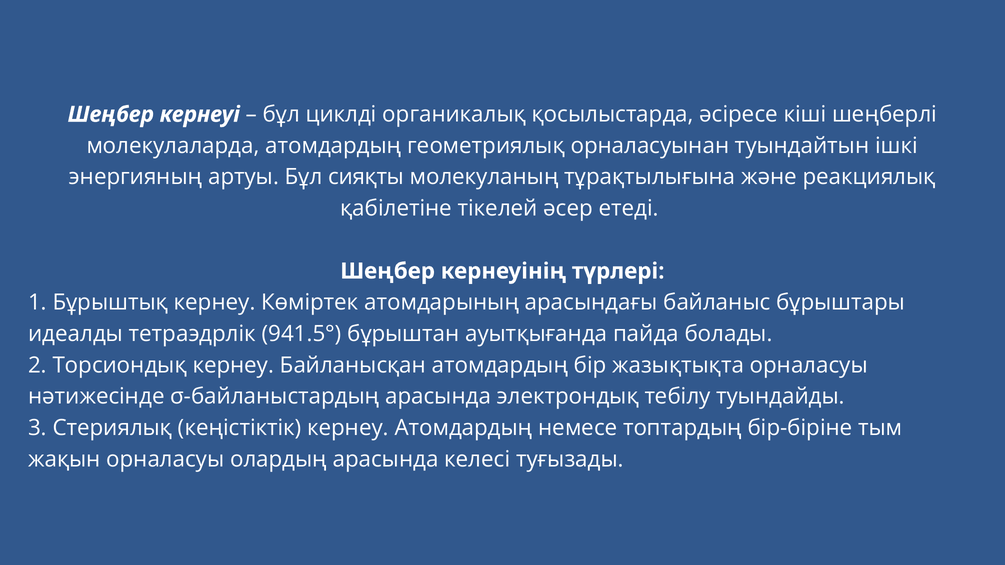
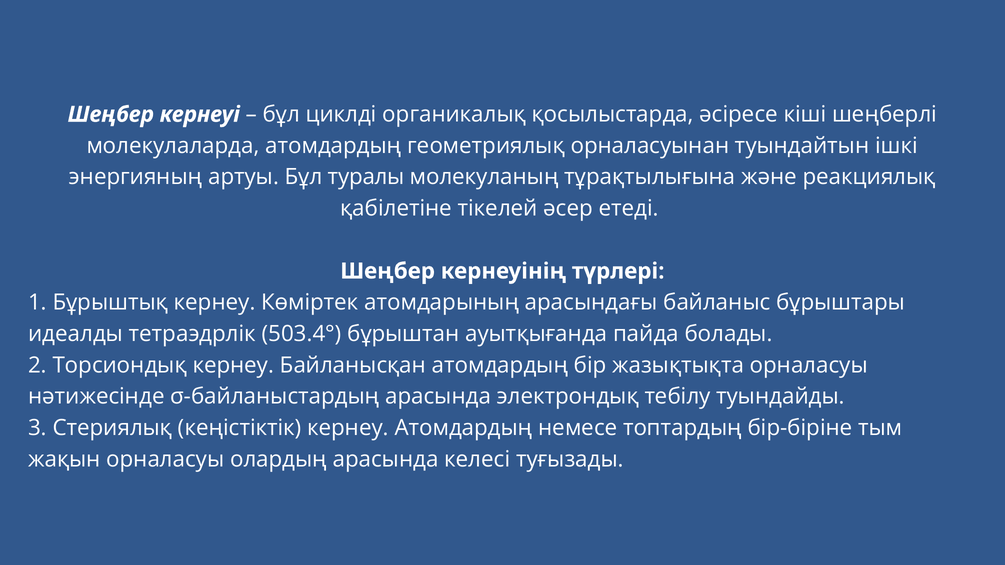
сияқты: сияқты -> туралы
941.5°: 941.5° -> 503.4°
